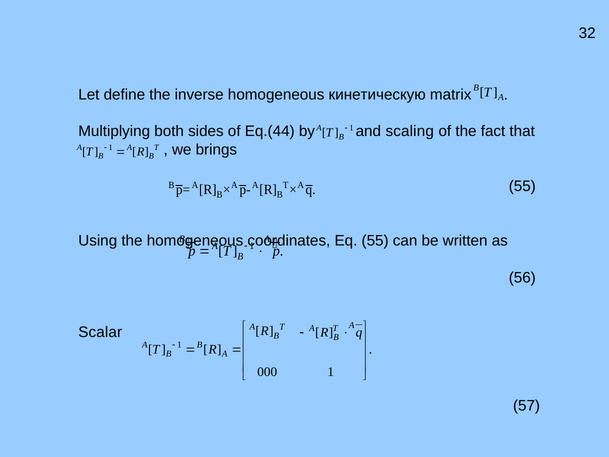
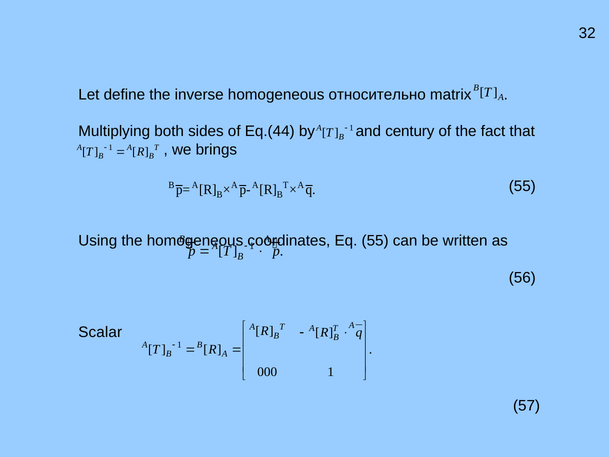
кинетическую: кинетическую -> относительно
scaling: scaling -> century
